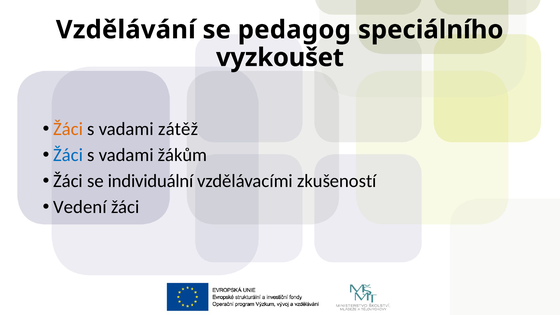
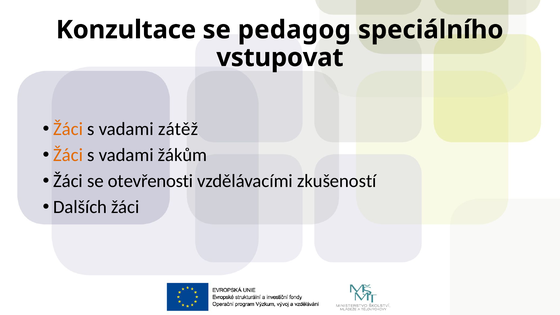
Vzdělávání: Vzdělávání -> Konzultace
vyzkoušet: vyzkoušet -> vstupovat
Žáci at (68, 155) colour: blue -> orange
individuální: individuální -> otevřenosti
Vedení: Vedení -> Dalších
